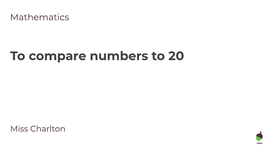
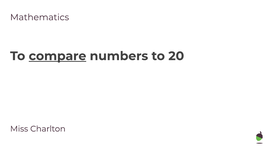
compare underline: none -> present
